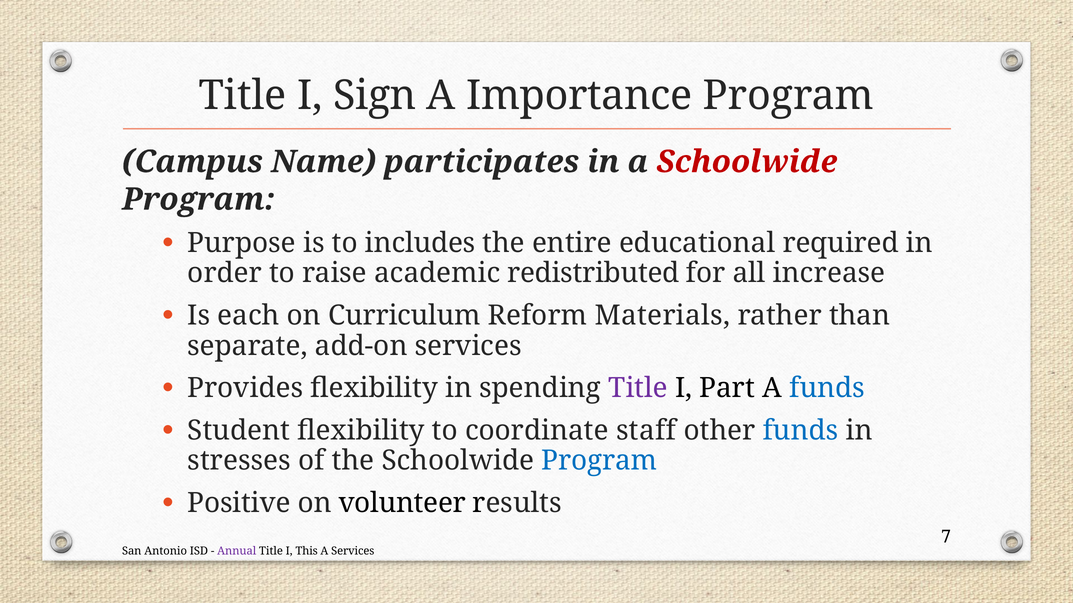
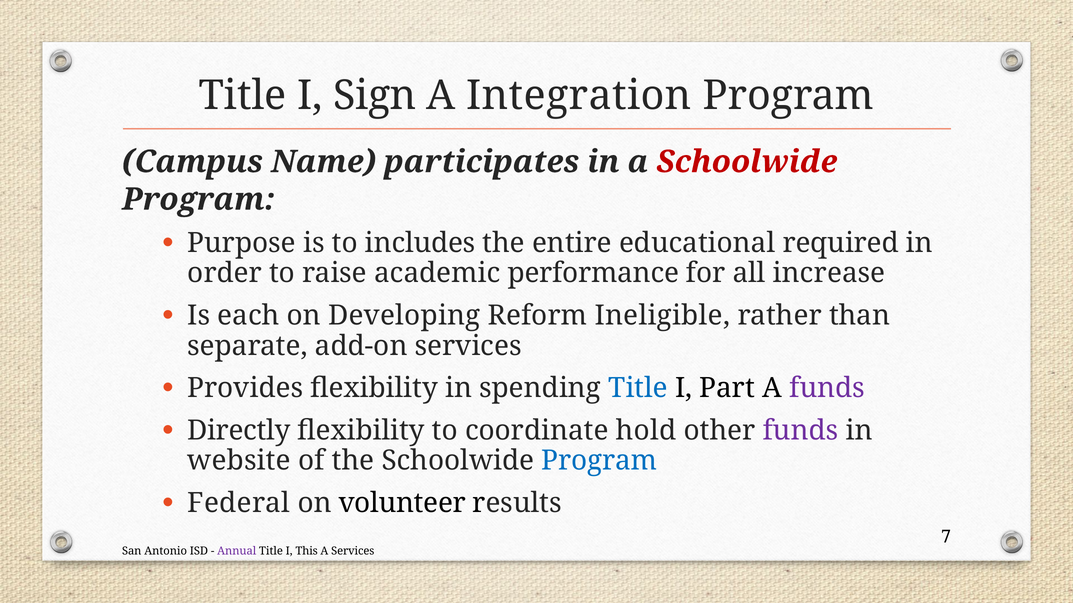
Importance: Importance -> Integration
redistributed: redistributed -> performance
Curriculum: Curriculum -> Developing
Materials: Materials -> Ineligible
Title at (638, 389) colour: purple -> blue
funds at (827, 389) colour: blue -> purple
Student: Student -> Directly
staff: staff -> hold
funds at (800, 431) colour: blue -> purple
stresses: stresses -> website
Positive: Positive -> Federal
